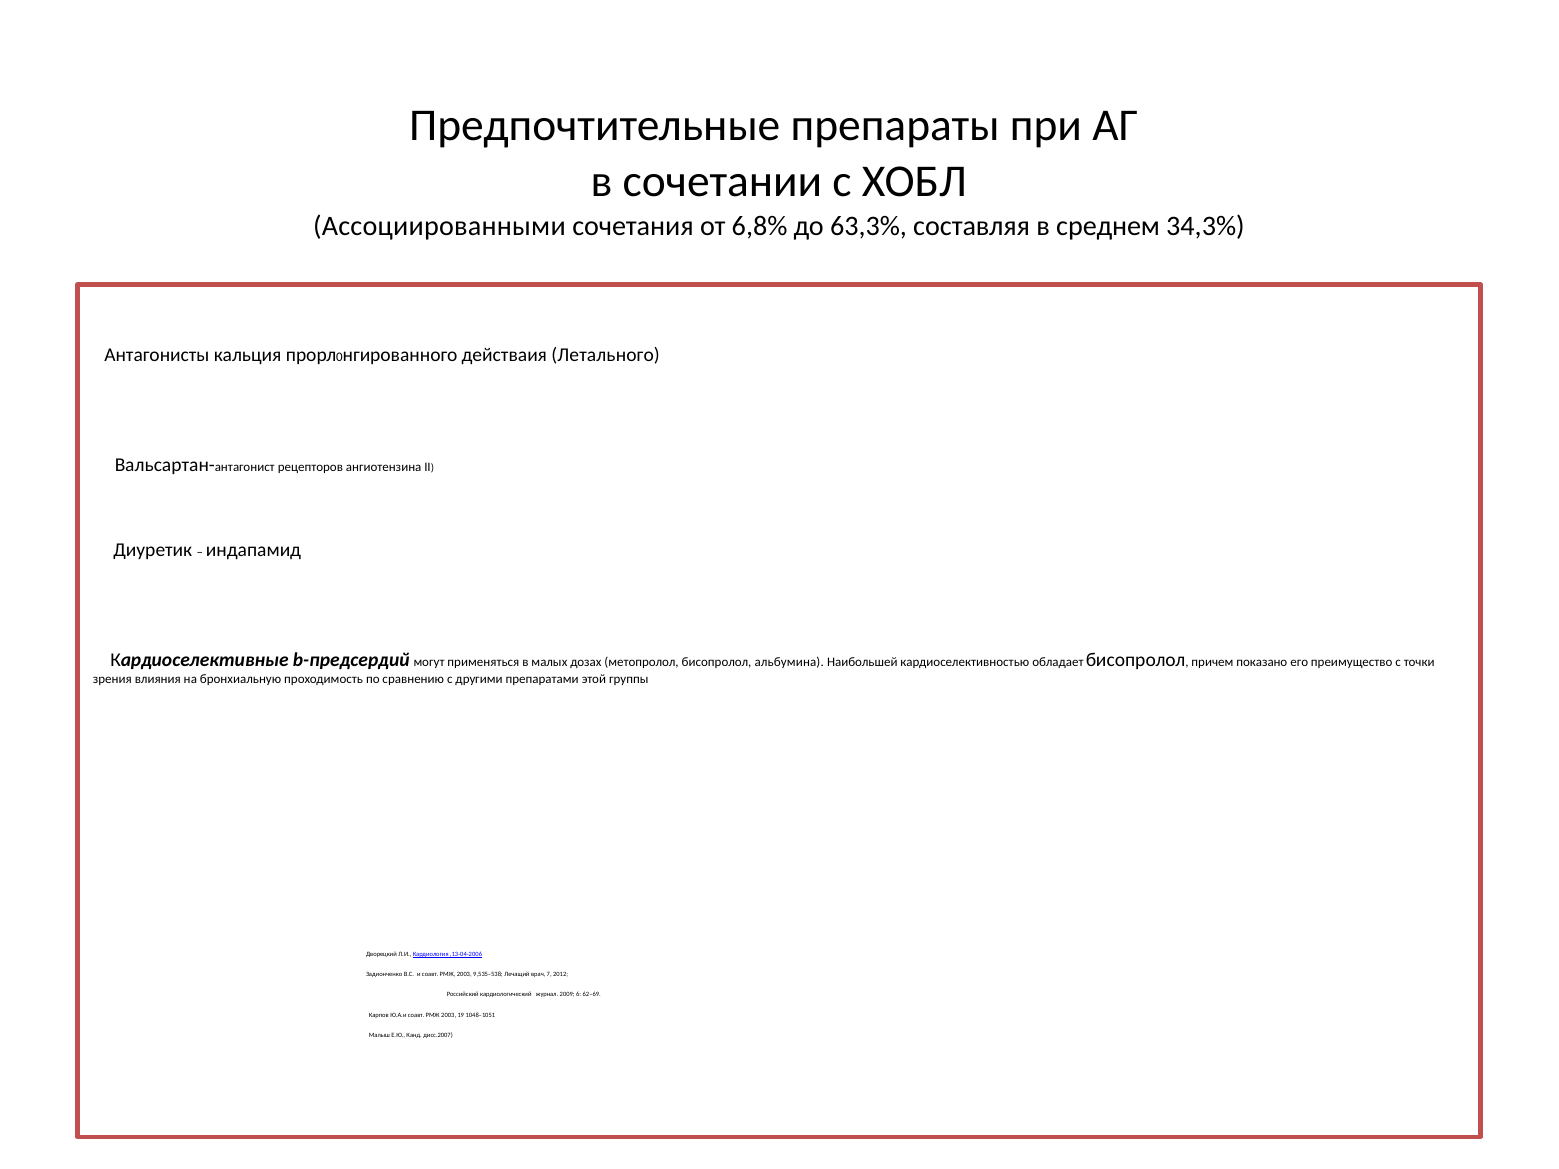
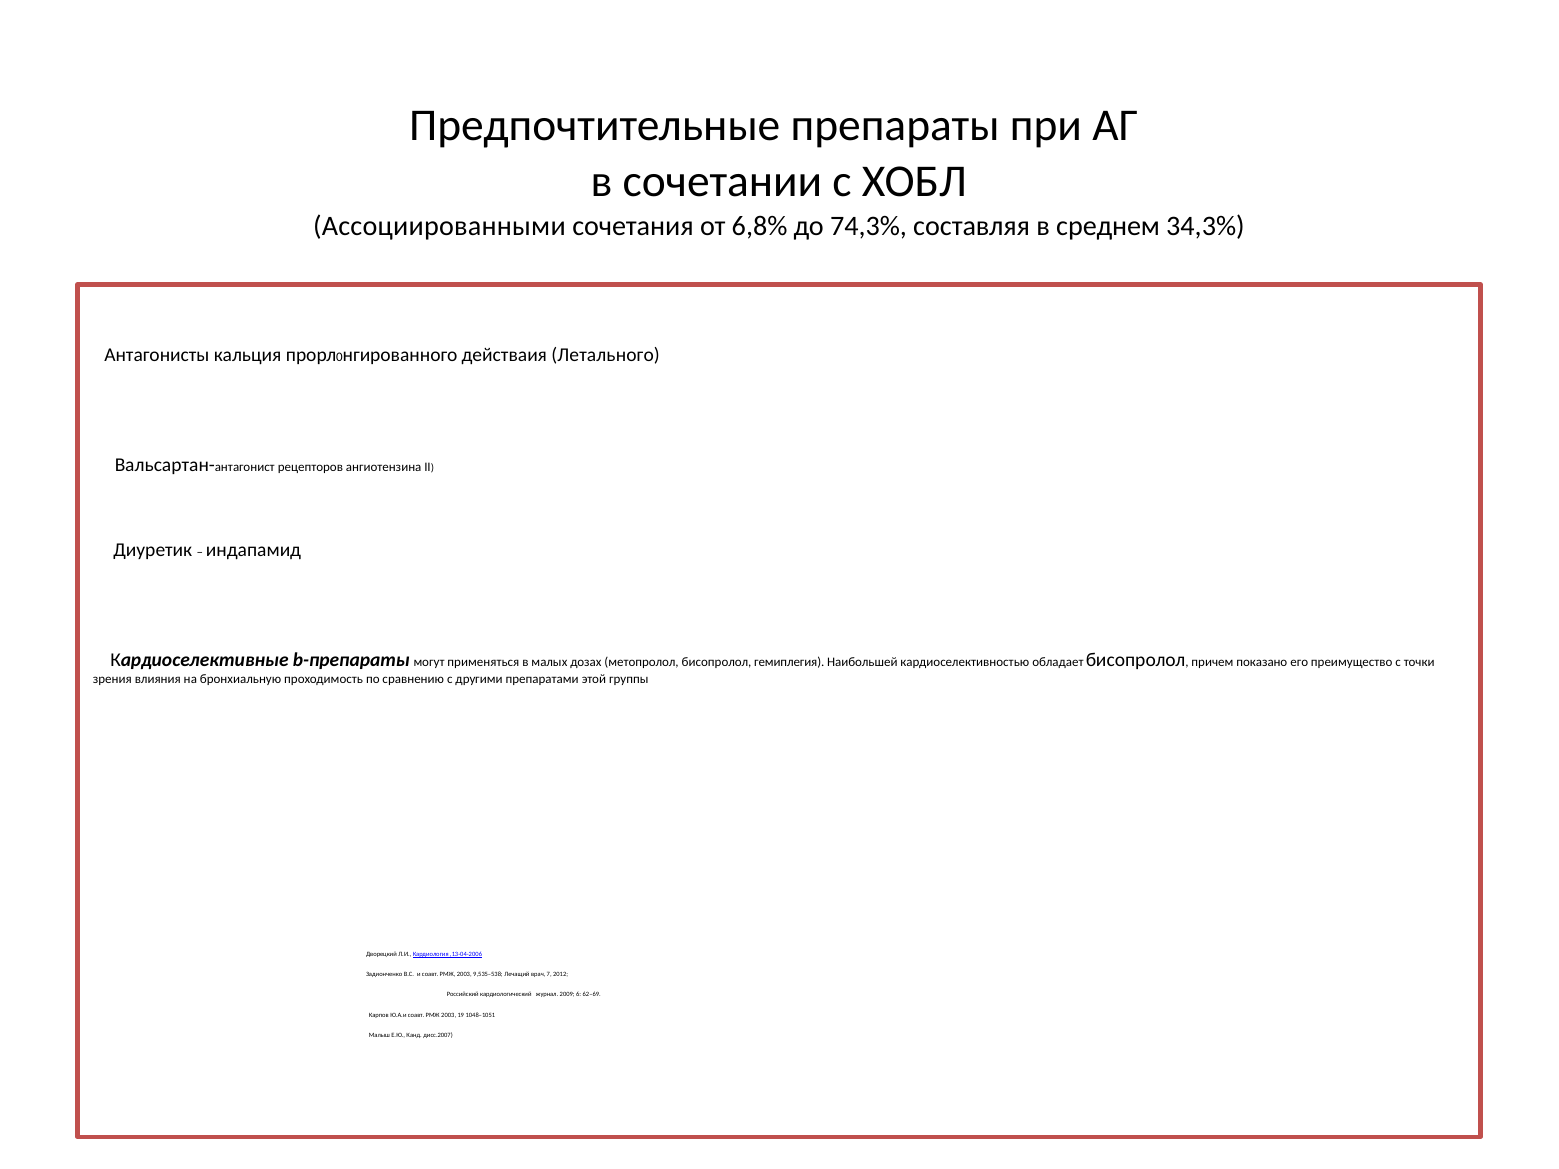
63,3%: 63,3% -> 74,3%
b-предсердий: b-предсердий -> b-препараты
альбумина: альбумина -> гемиплегия
